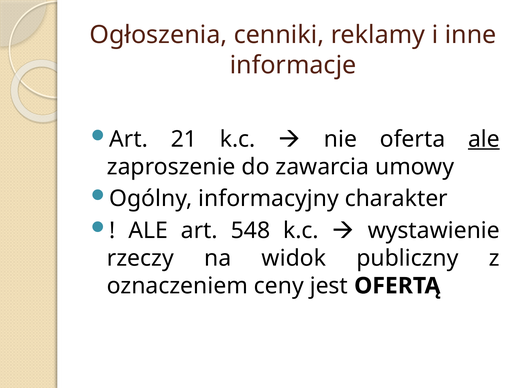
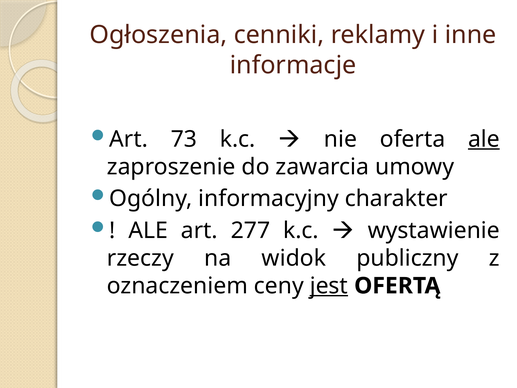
21: 21 -> 73
548: 548 -> 277
jest underline: none -> present
